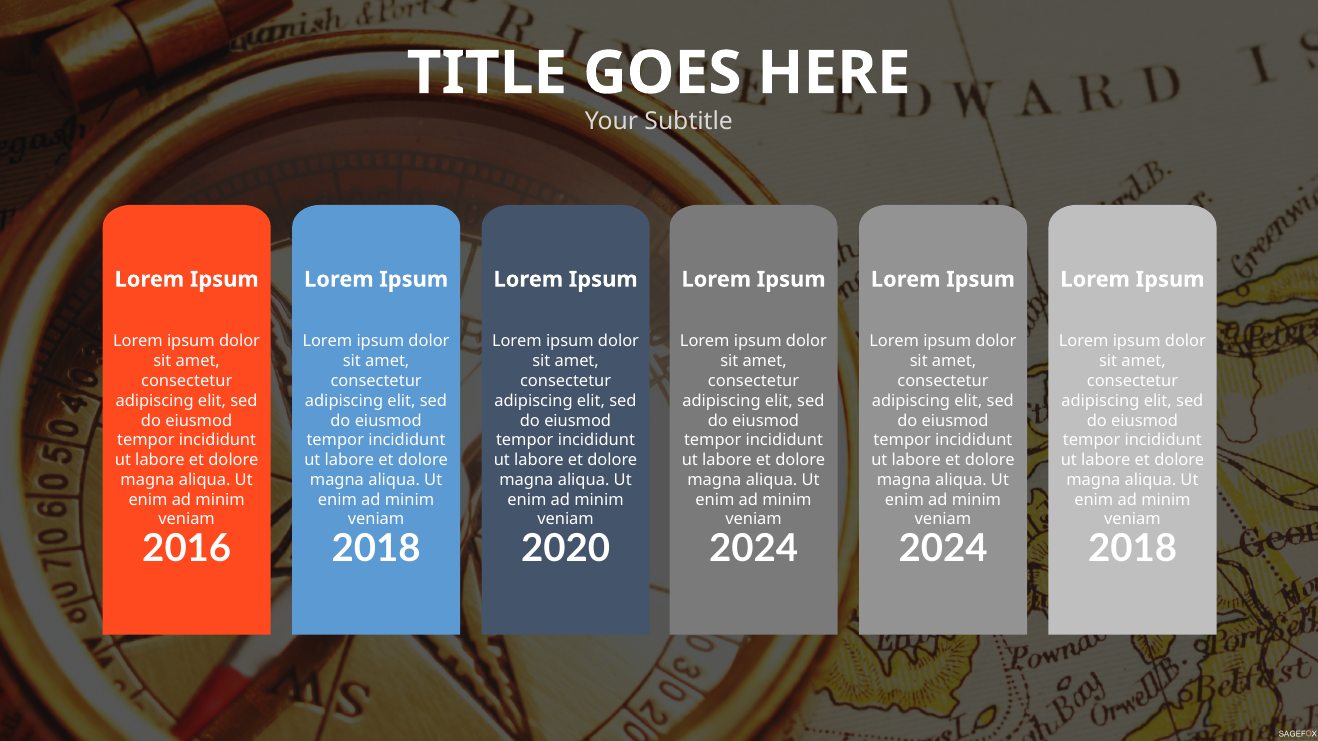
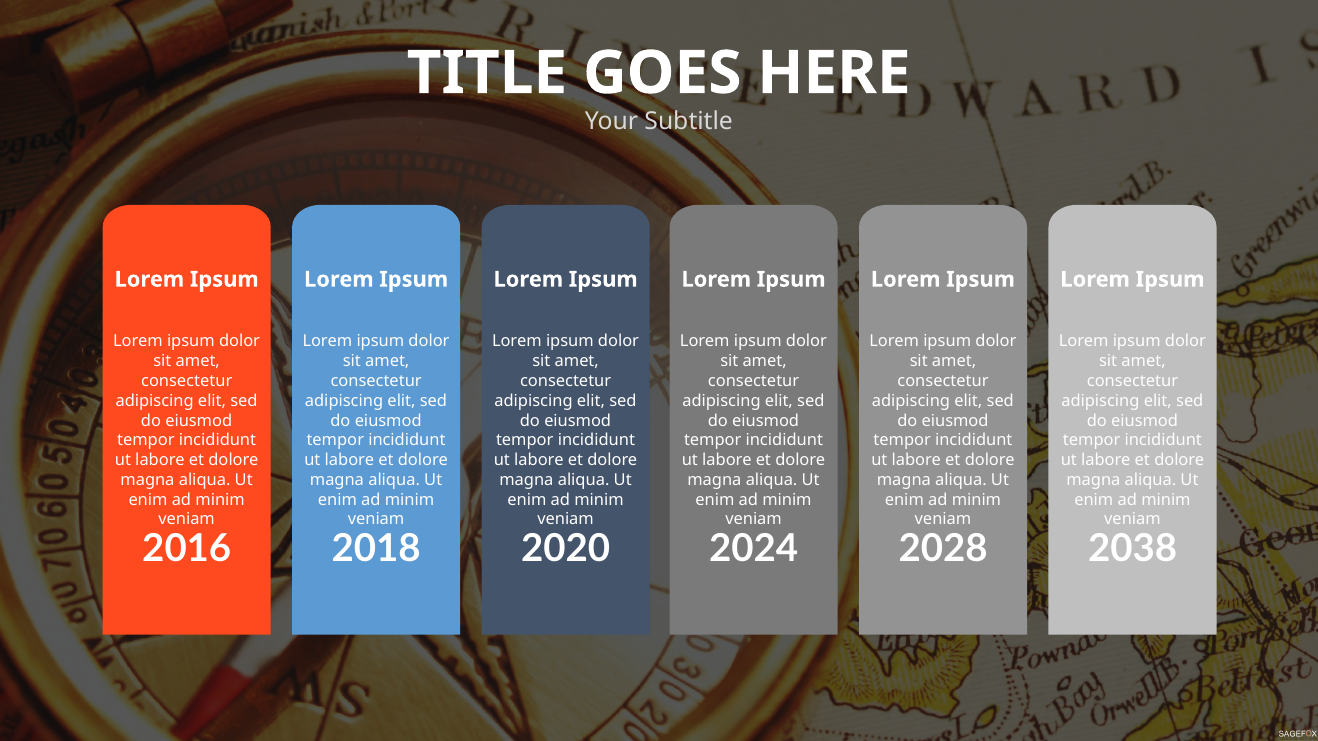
2024 at (943, 550): 2024 -> 2028
2018 at (1133, 550): 2018 -> 2038
